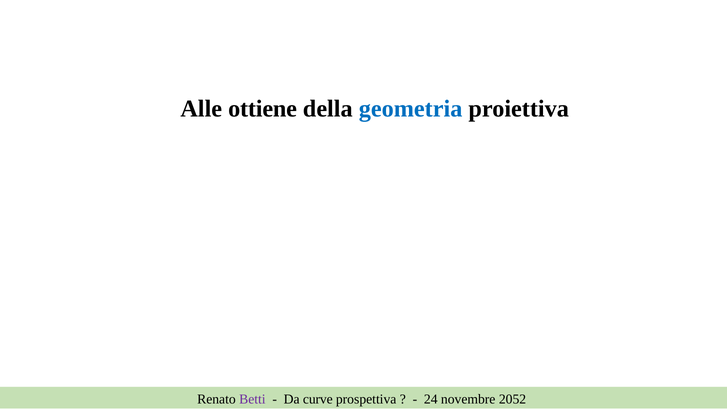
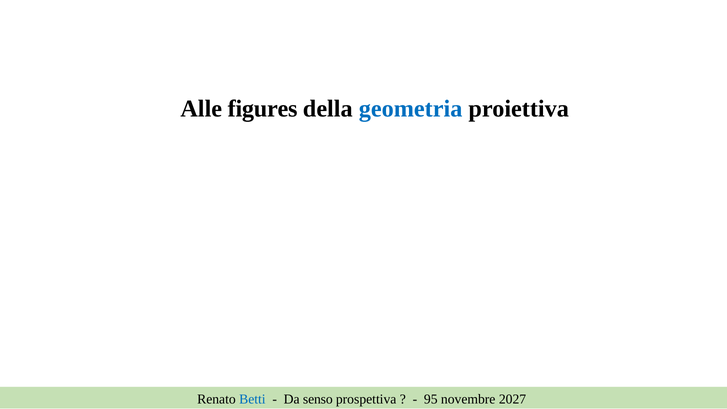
ottiene: ottiene -> figures
Betti colour: purple -> blue
curve: curve -> senso
24: 24 -> 95
2052: 2052 -> 2027
